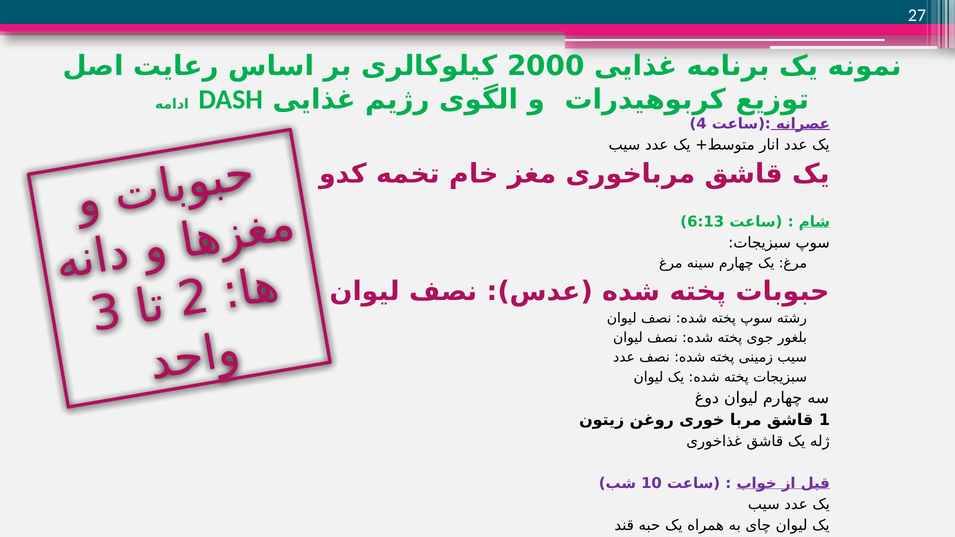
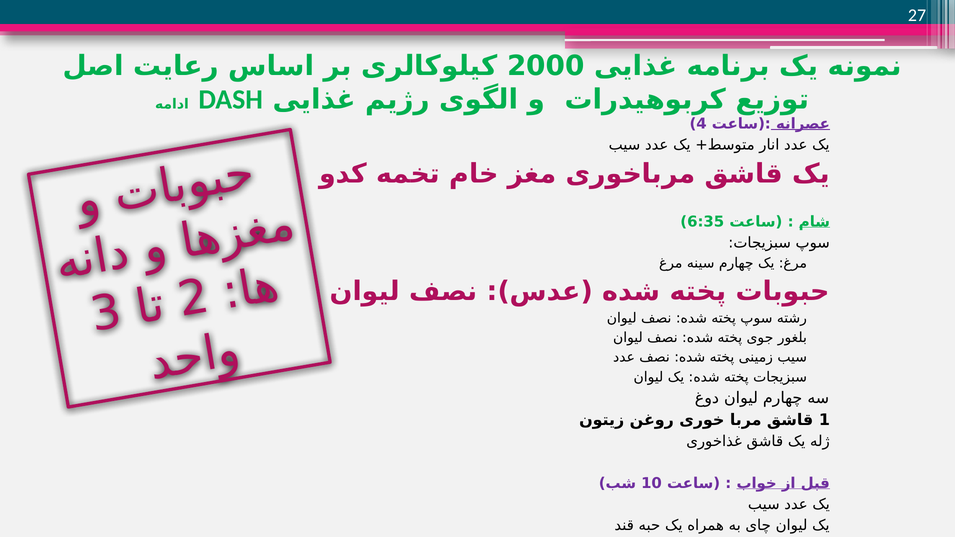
6:13: 6:13 -> 6:35
